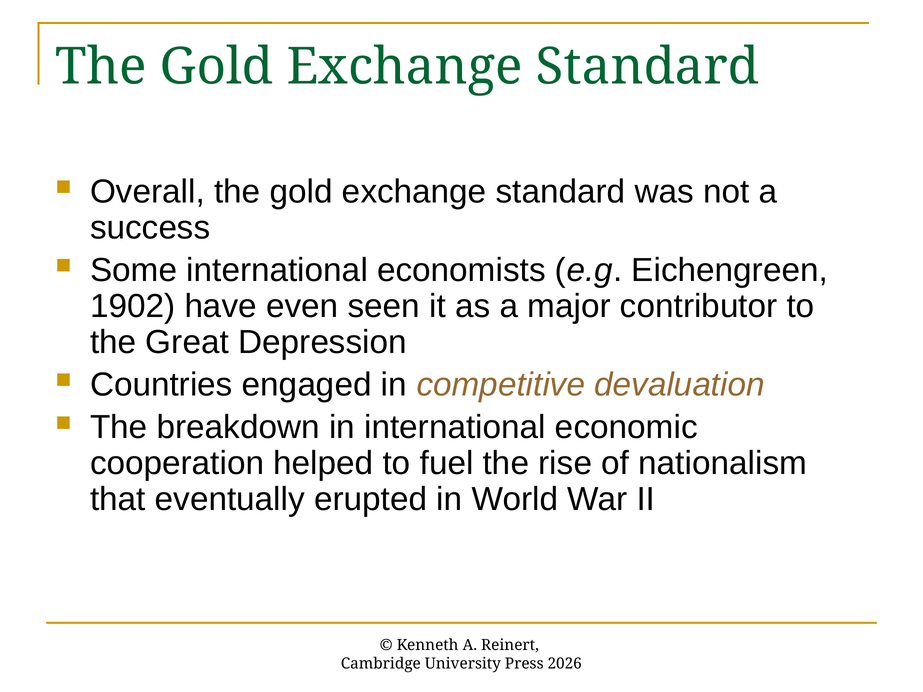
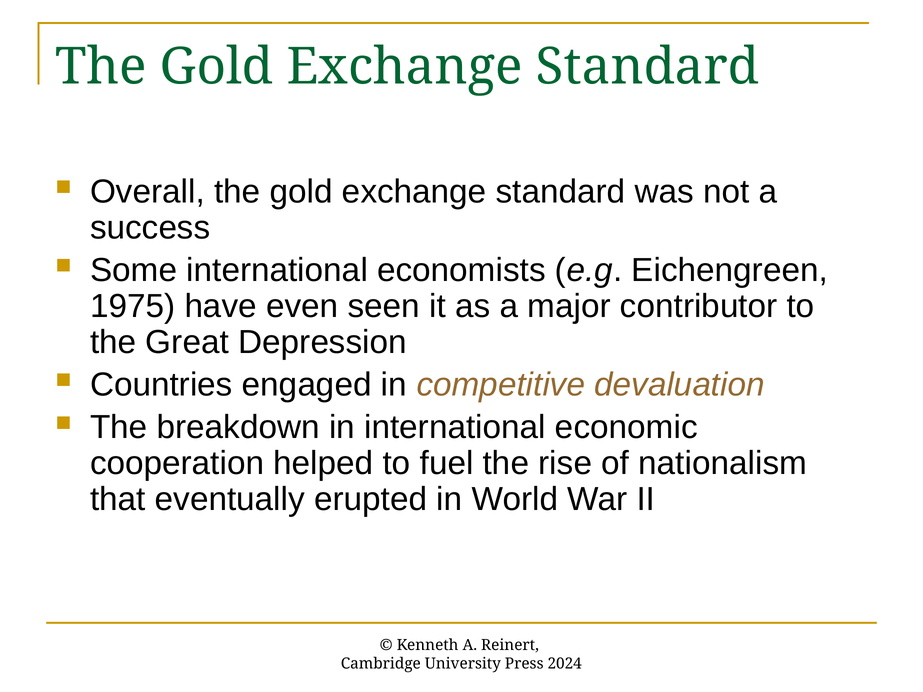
1902: 1902 -> 1975
2026: 2026 -> 2024
